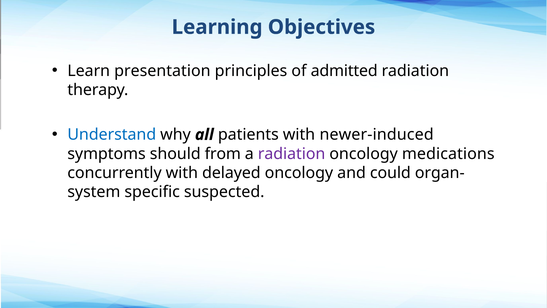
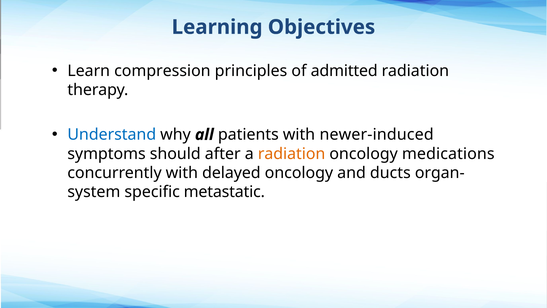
presentation: presentation -> compression
from: from -> after
radiation at (292, 154) colour: purple -> orange
could: could -> ducts
suspected: suspected -> metastatic
